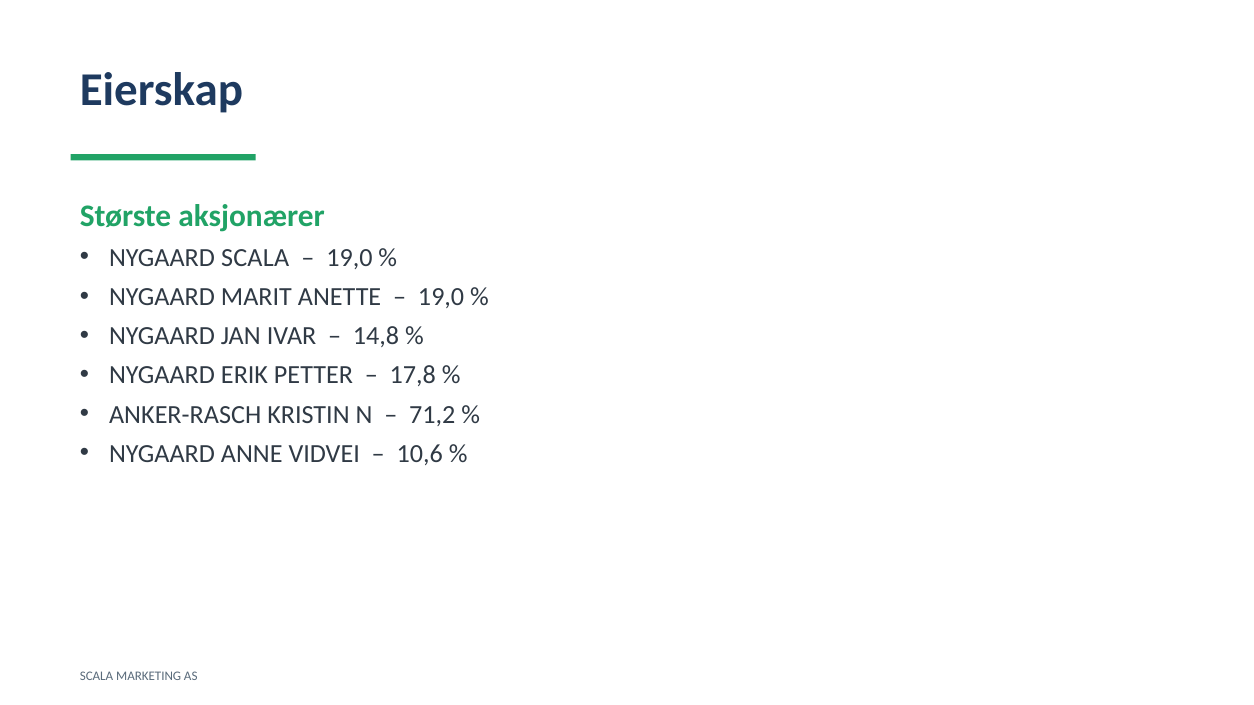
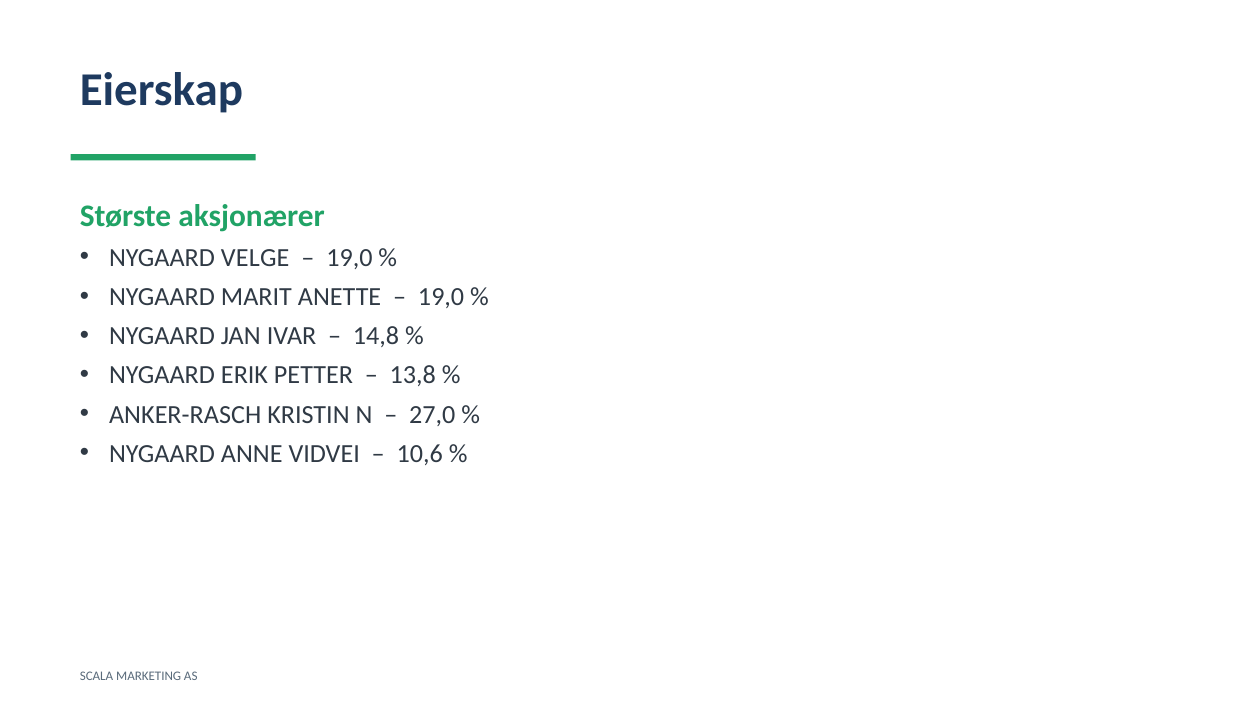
NYGAARD SCALA: SCALA -> VELGE
17,8: 17,8 -> 13,8
71,2: 71,2 -> 27,0
